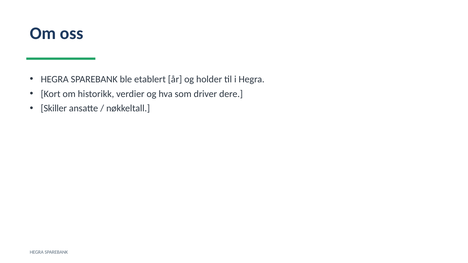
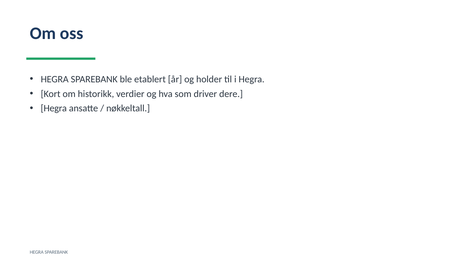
Skiller at (54, 109): Skiller -> Hegra
